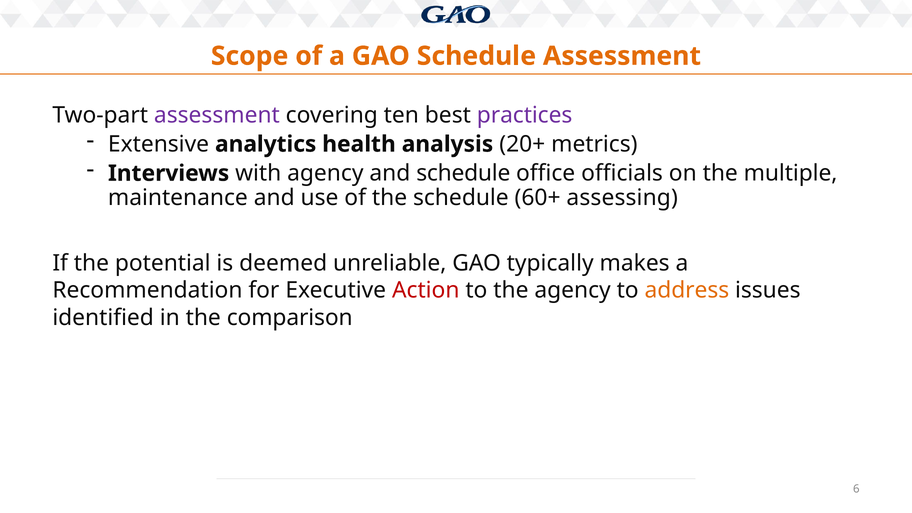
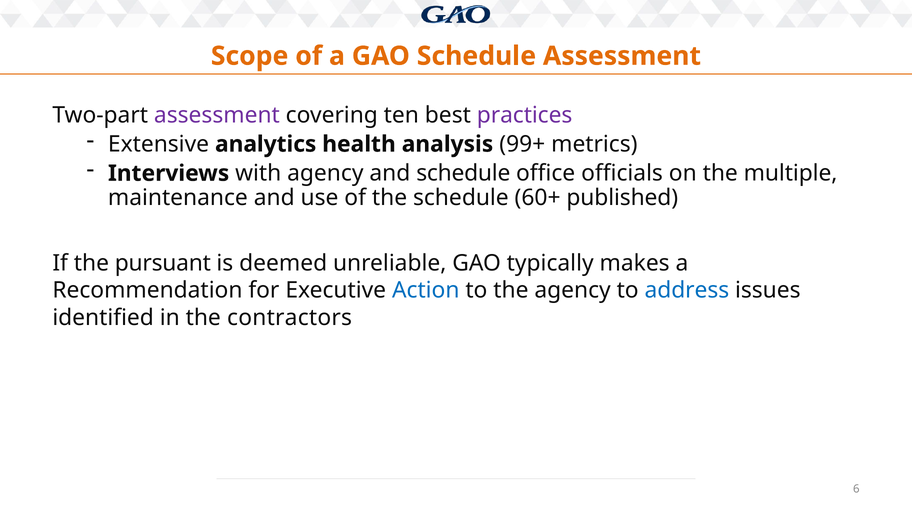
20+: 20+ -> 99+
assessing: assessing -> published
potential: potential -> pursuant
Action colour: red -> blue
address colour: orange -> blue
comparison: comparison -> contractors
